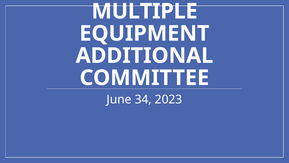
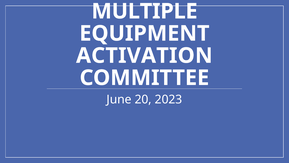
ADDITIONAL: ADDITIONAL -> ACTIVATION
34: 34 -> 20
